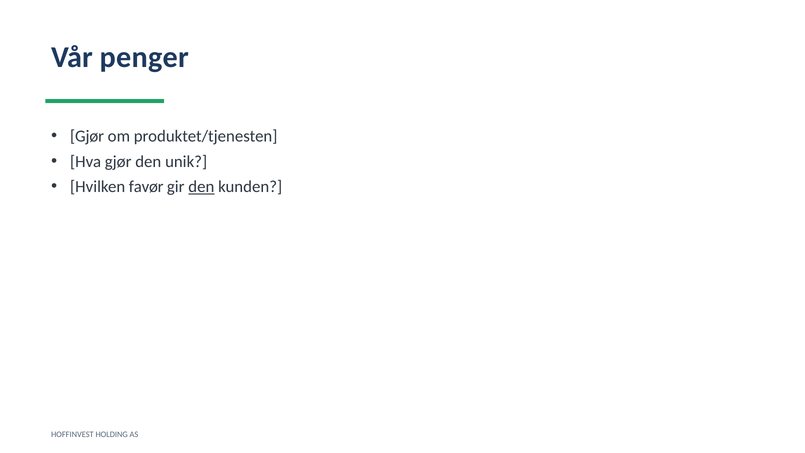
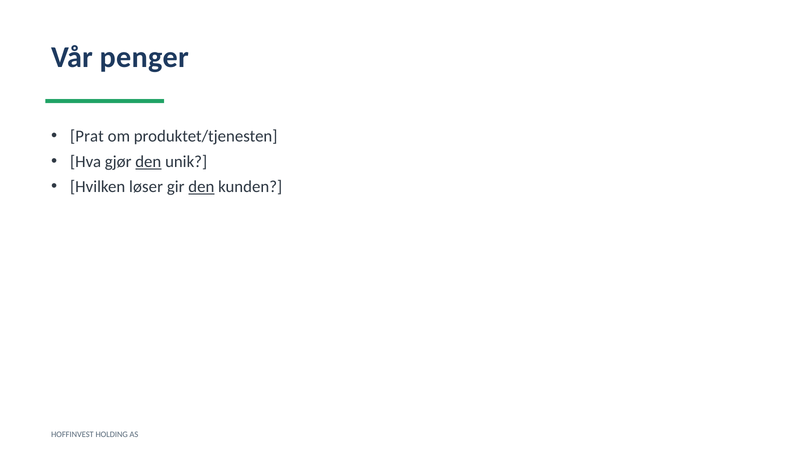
Gjør at (87, 136): Gjør -> Prat
den at (148, 162) underline: none -> present
favør: favør -> løser
